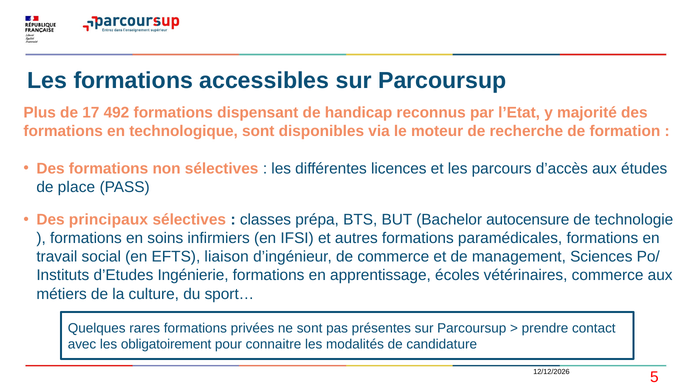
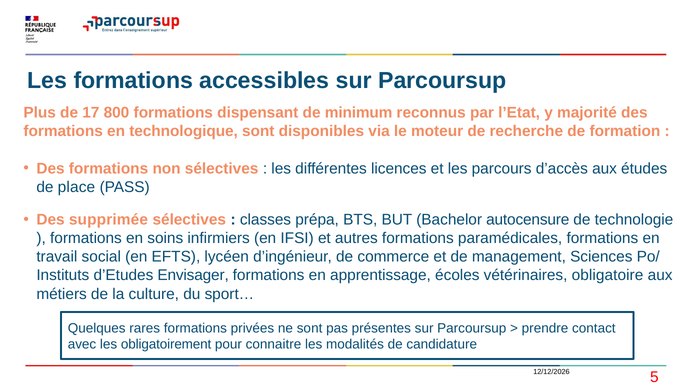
492: 492 -> 800
handicap: handicap -> minimum
principaux: principaux -> supprimée
liaison: liaison -> lycéen
Ingénierie: Ingénierie -> Envisager
vétérinaires commerce: commerce -> obligatoire
